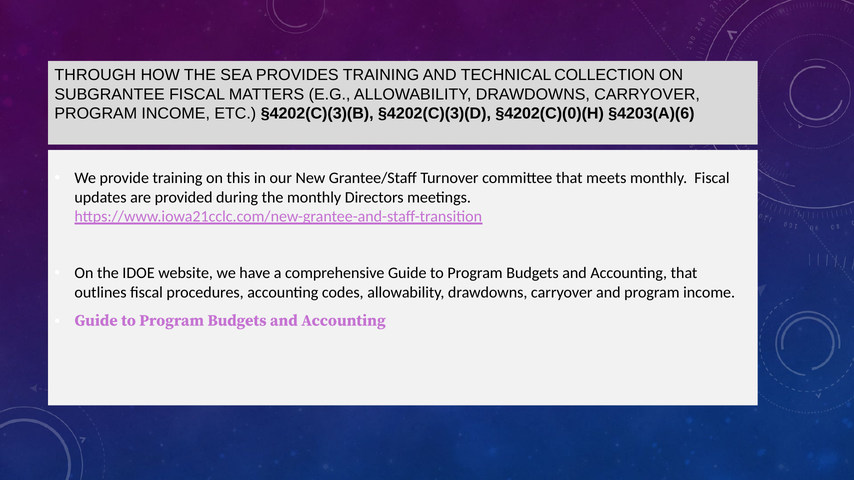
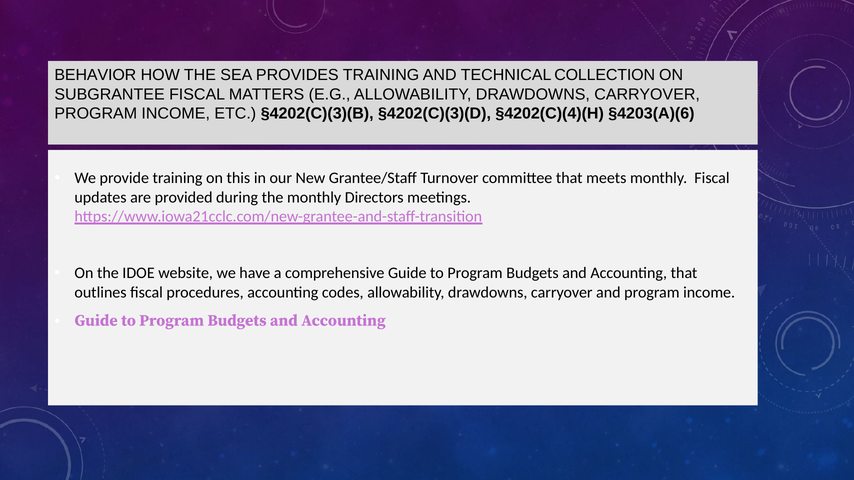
THROUGH: THROUGH -> BEHAVIOR
§4202(C)(0)(H: §4202(C)(0)(H -> §4202(C)(4)(H
